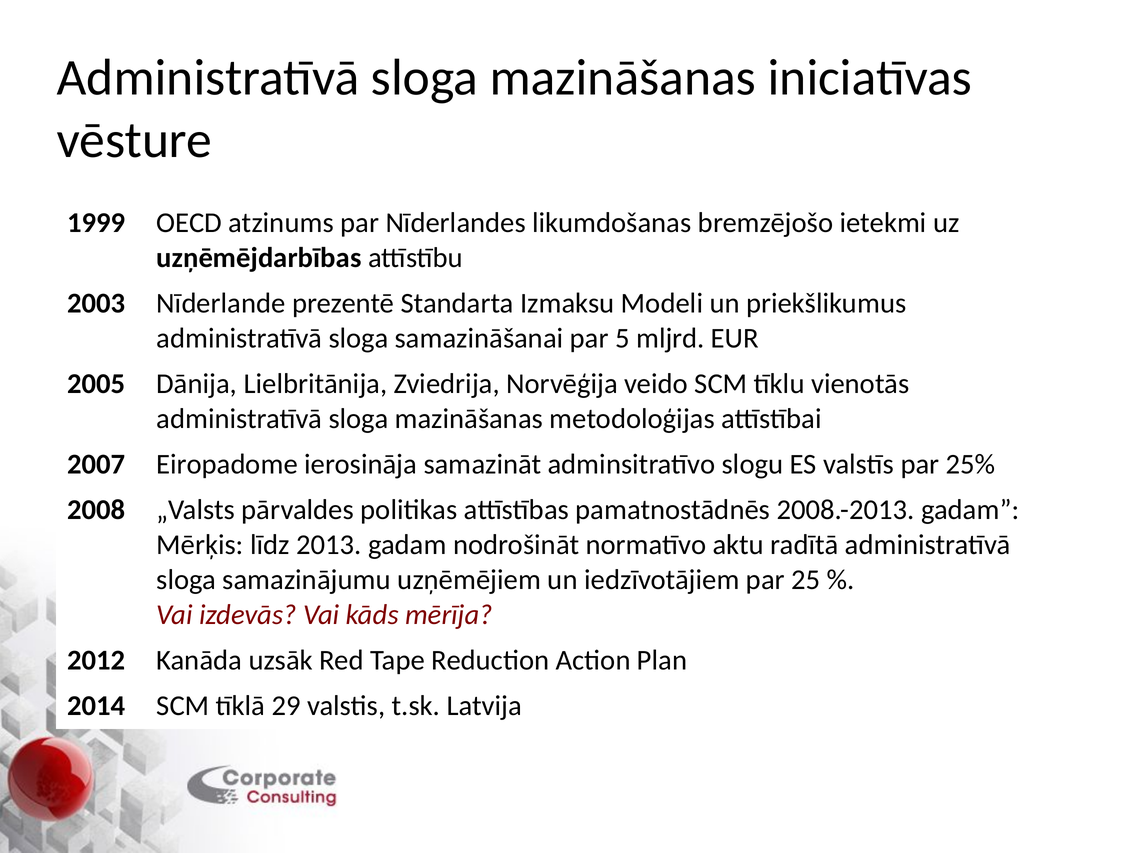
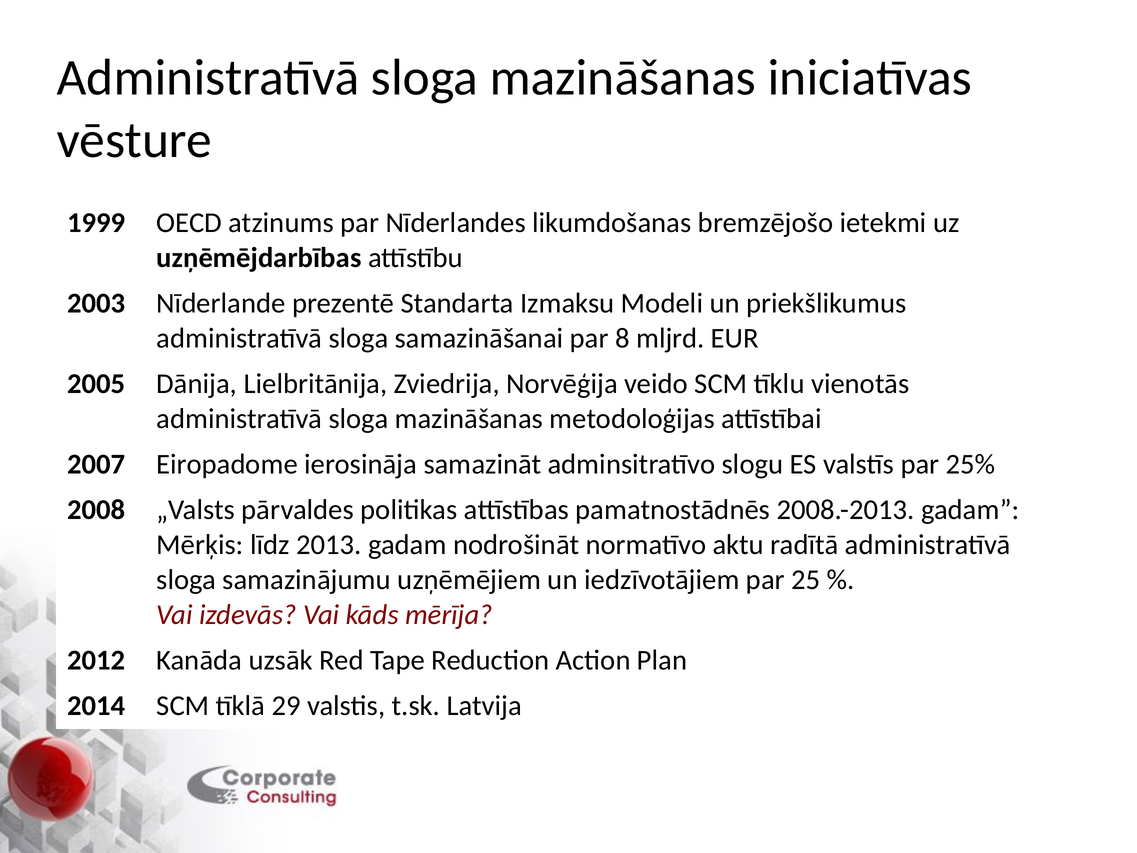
5: 5 -> 8
